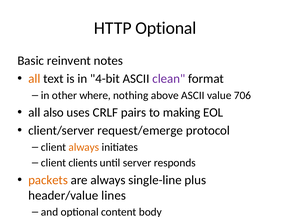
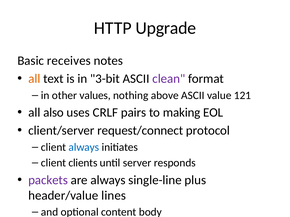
HTTP Optional: Optional -> Upgrade
reinvent: reinvent -> receives
4-bit: 4-bit -> 3-bit
where: where -> values
706: 706 -> 121
request/emerge: request/emerge -> request/connect
always at (84, 147) colour: orange -> blue
packets colour: orange -> purple
